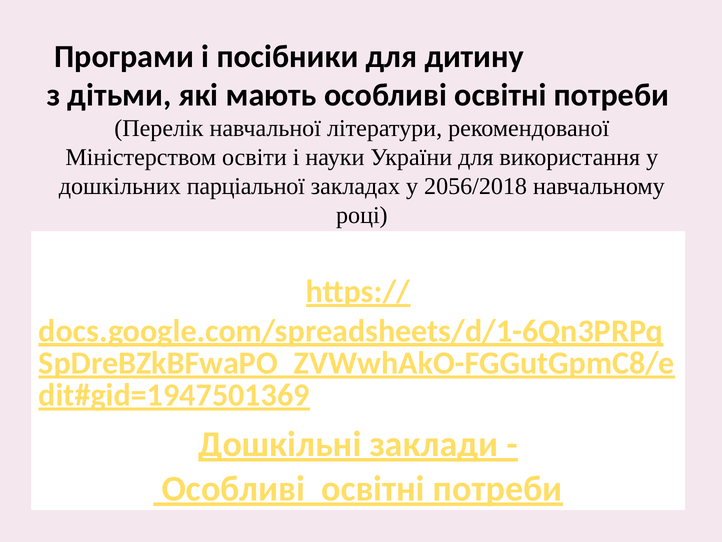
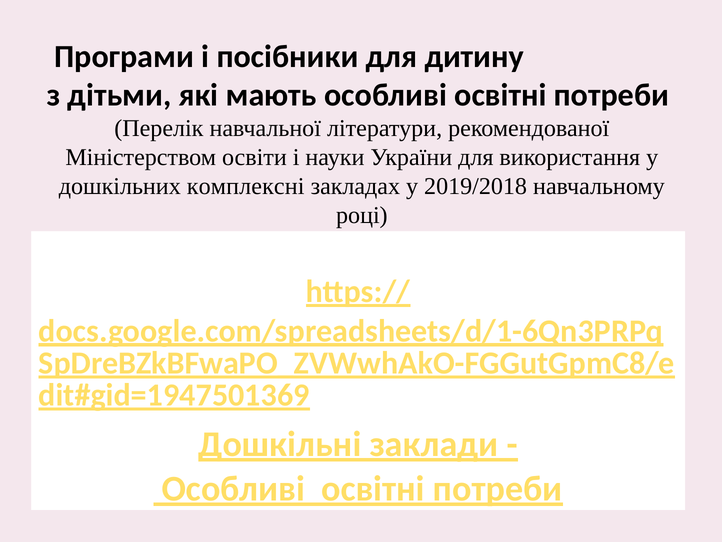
парціальної: парціальної -> комплексні
2056/2018: 2056/2018 -> 2019/2018
